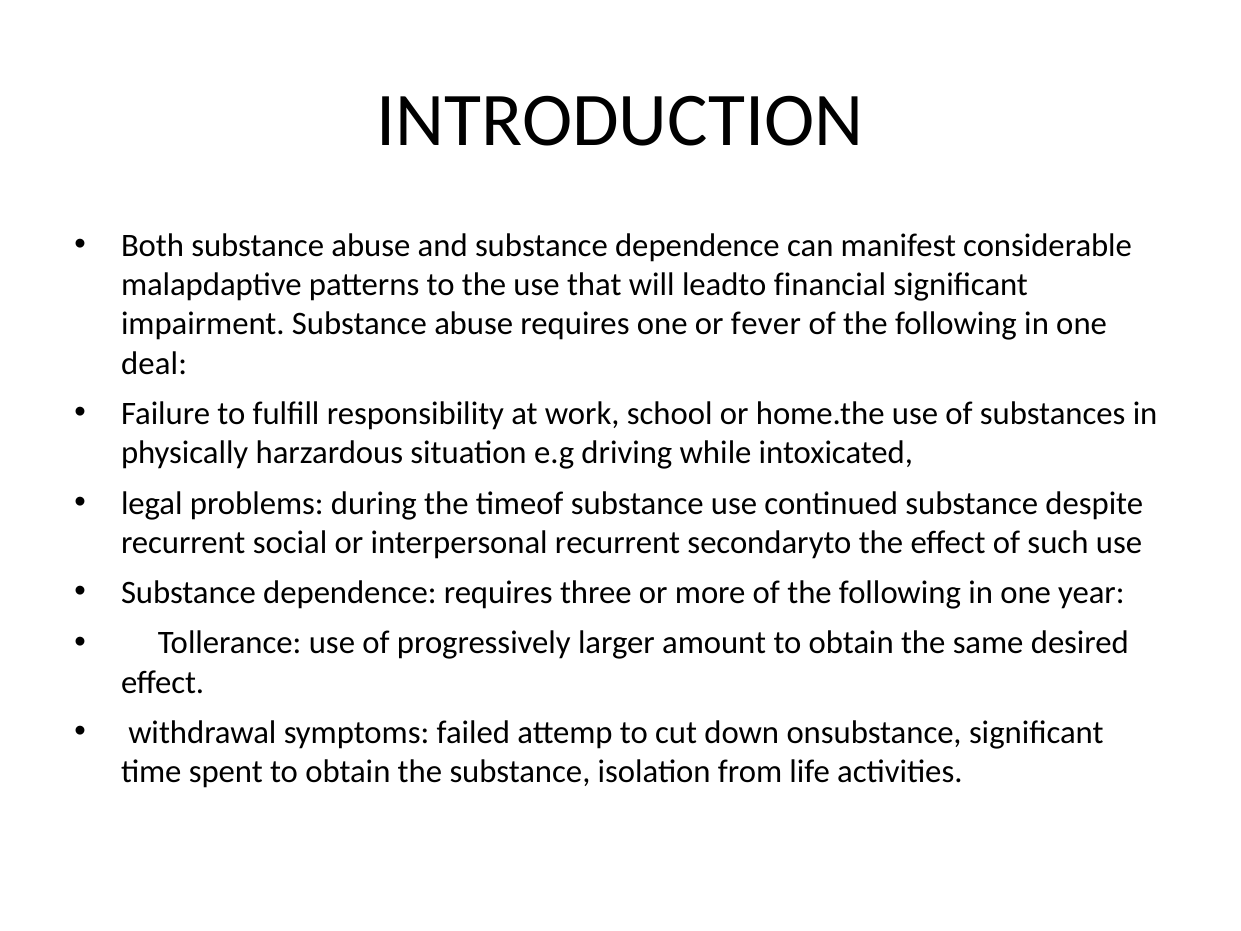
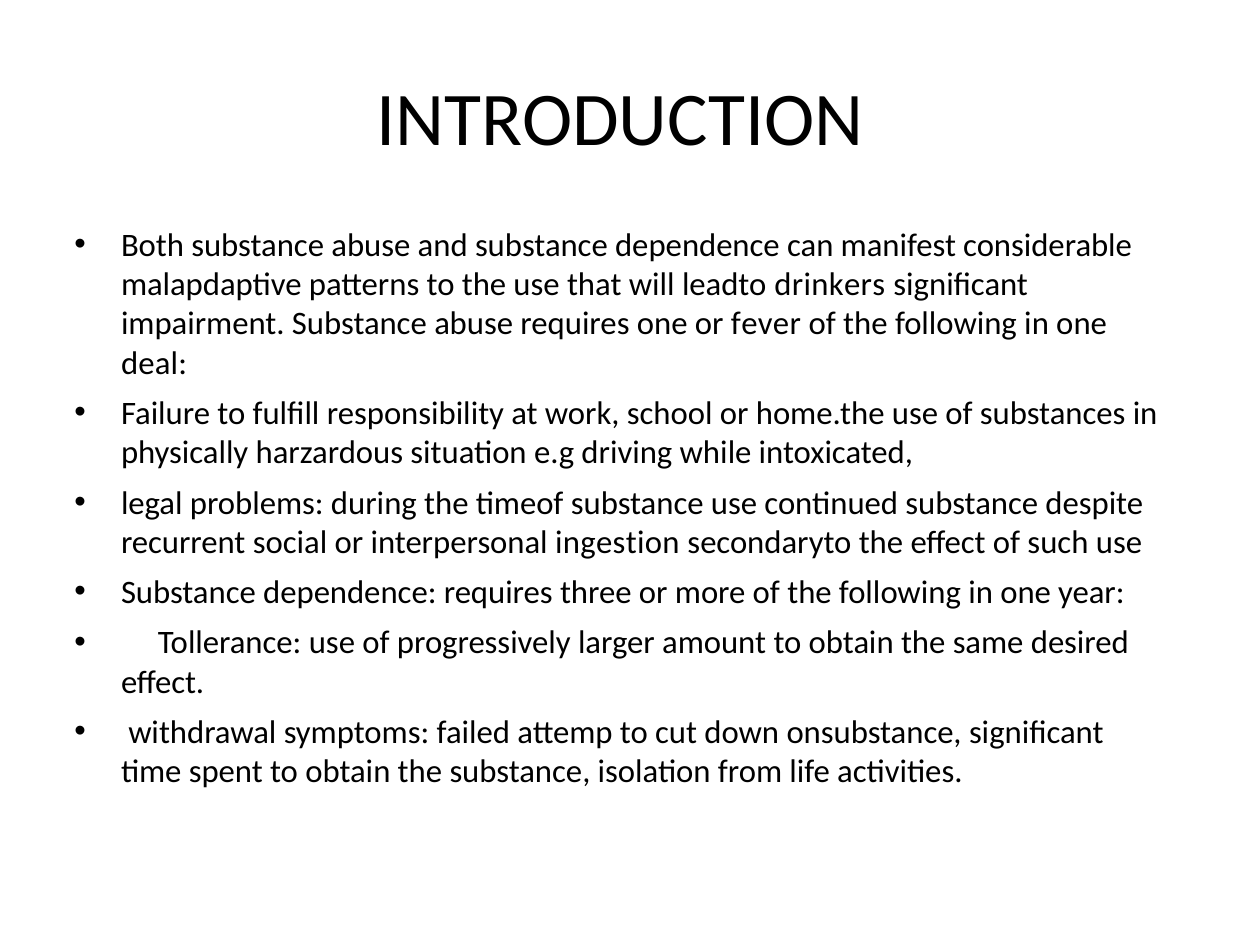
financial: financial -> drinkers
interpersonal recurrent: recurrent -> ingestion
